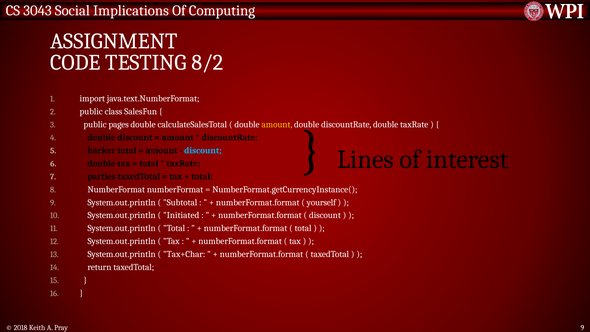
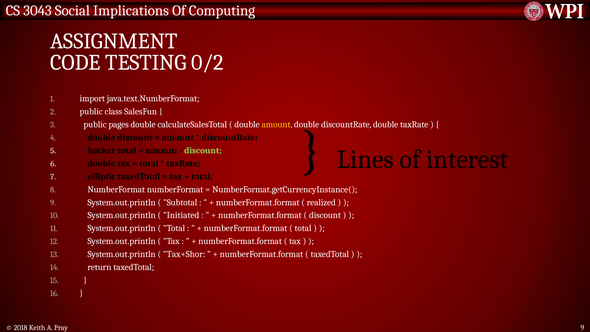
8/2: 8/2 -> 0/2
discount at (203, 150) colour: light blue -> light green
parties: parties -> elliptic
yourself: yourself -> realized
Tax+Char: Tax+Char -> Tax+Shor
